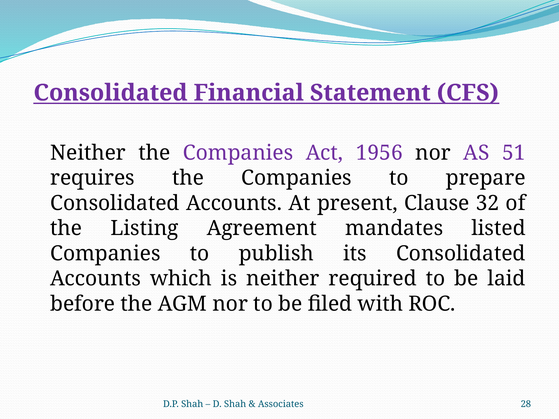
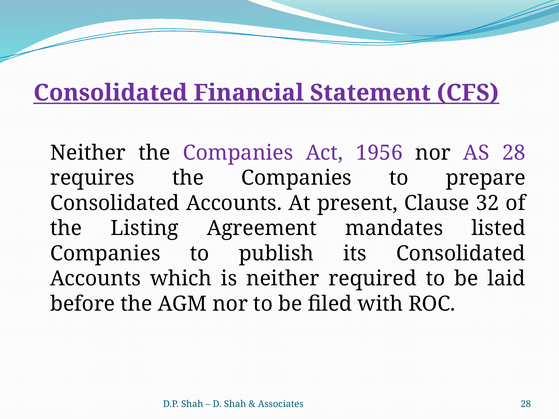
AS 51: 51 -> 28
